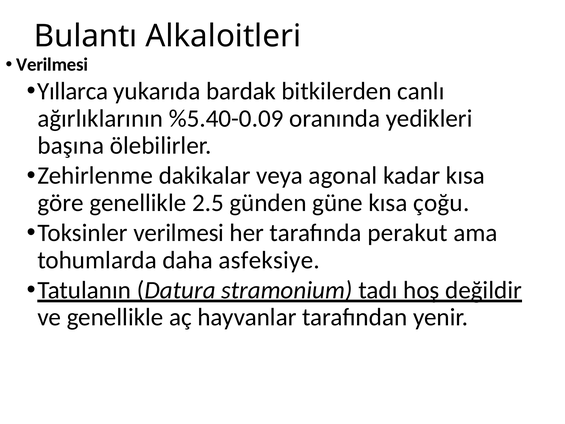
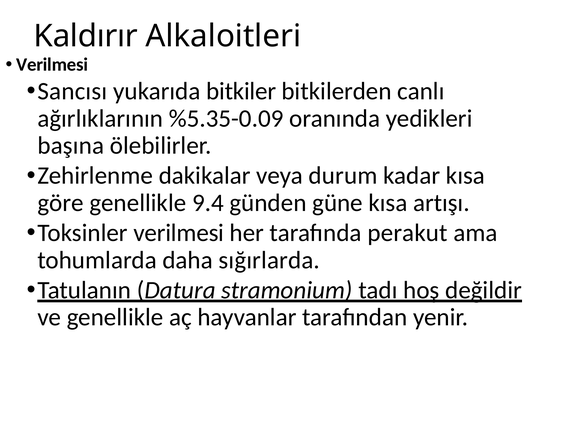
Bulantı: Bulantı -> Kaldırır
Yıllarca: Yıllarca -> Sancısı
bardak: bardak -> bitkiler
%5.40-0.09: %5.40-0.09 -> %5.35-0.09
agonal: agonal -> durum
2.5: 2.5 -> 9.4
çoğu: çoğu -> artışı
asfeksiye: asfeksiye -> sığırlarda
